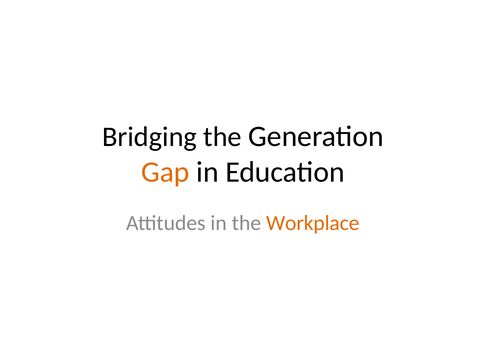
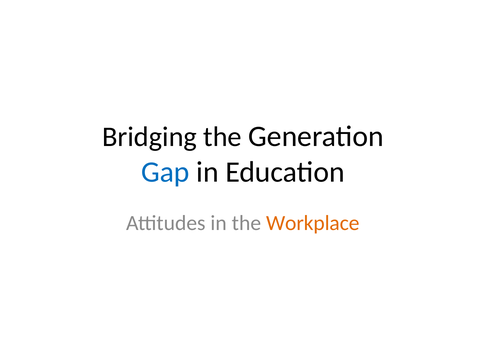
Gap colour: orange -> blue
